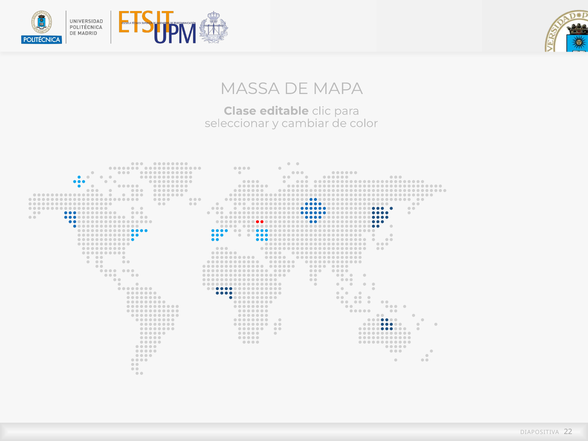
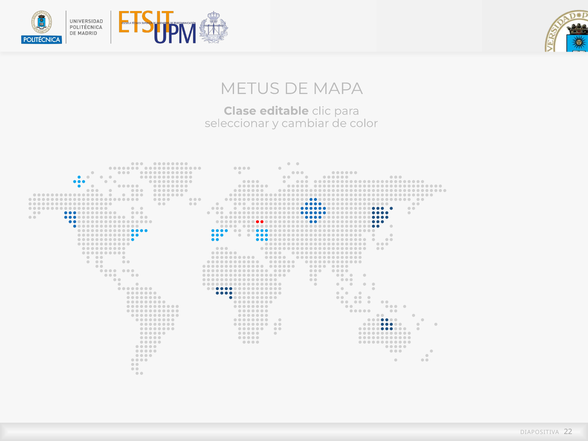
MASSA: MASSA -> METUS
